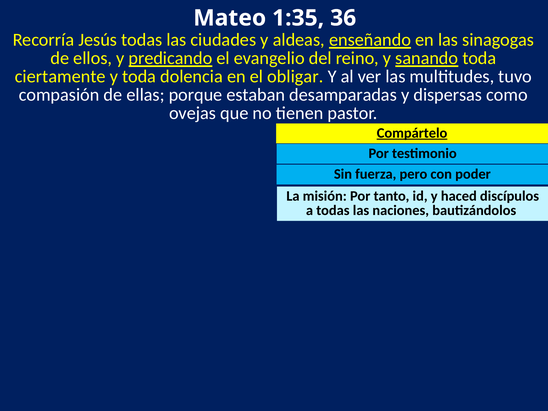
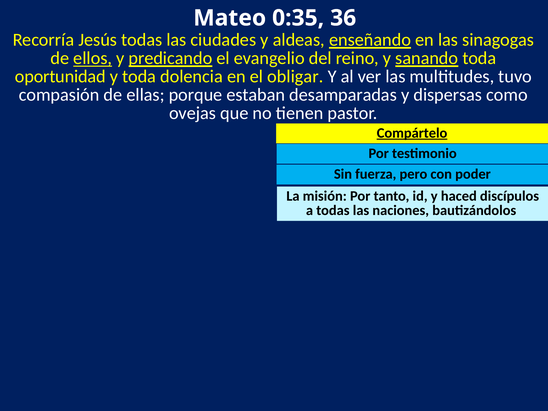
1:35: 1:35 -> 0:35
ellos underline: none -> present
ciertamente: ciertamente -> oportunidad
